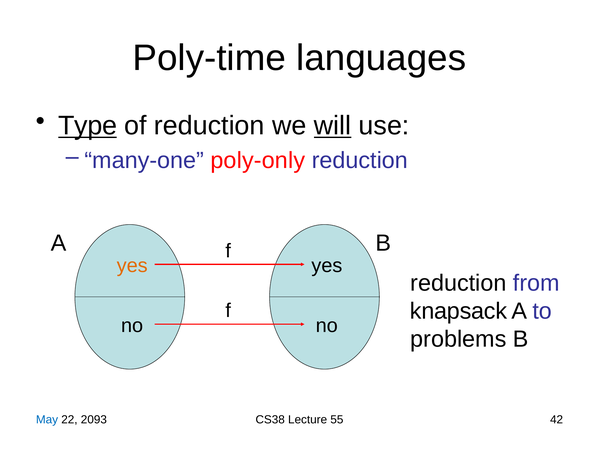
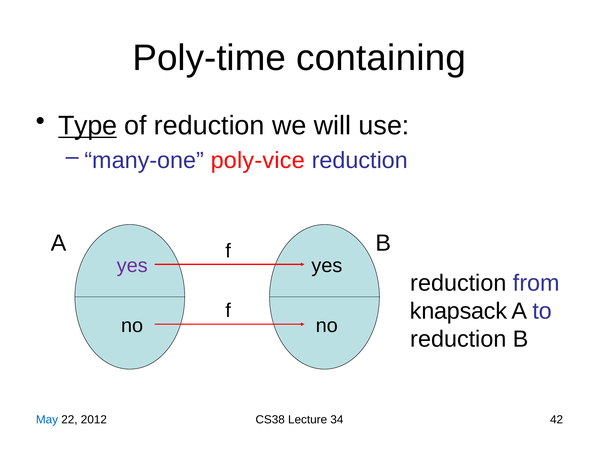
languages: languages -> containing
will underline: present -> none
poly-only: poly-only -> poly-vice
yes at (132, 266) colour: orange -> purple
problems at (458, 339): problems -> reduction
2093: 2093 -> 2012
55: 55 -> 34
